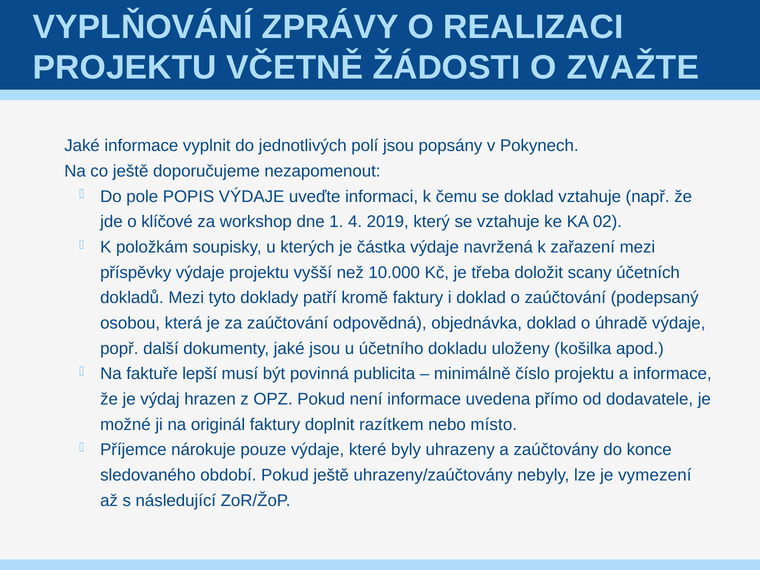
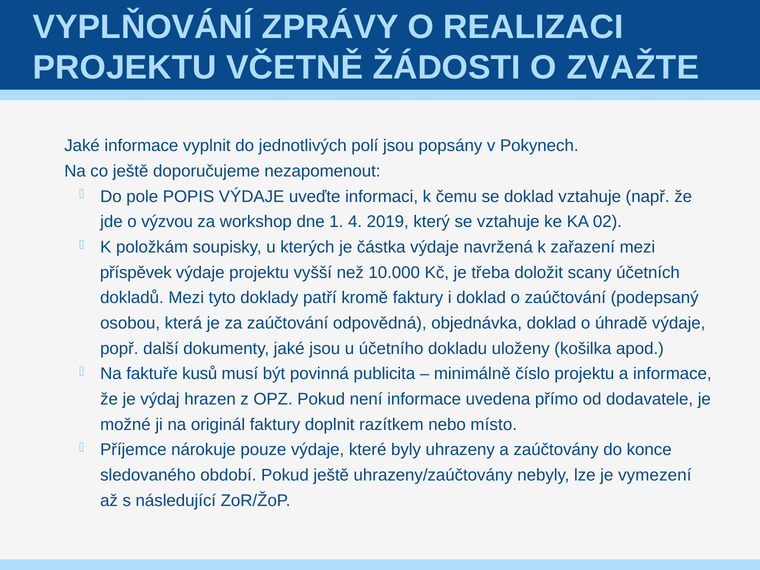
klíčové: klíčové -> výzvou
příspěvky: příspěvky -> příspěvek
lepší: lepší -> kusů
